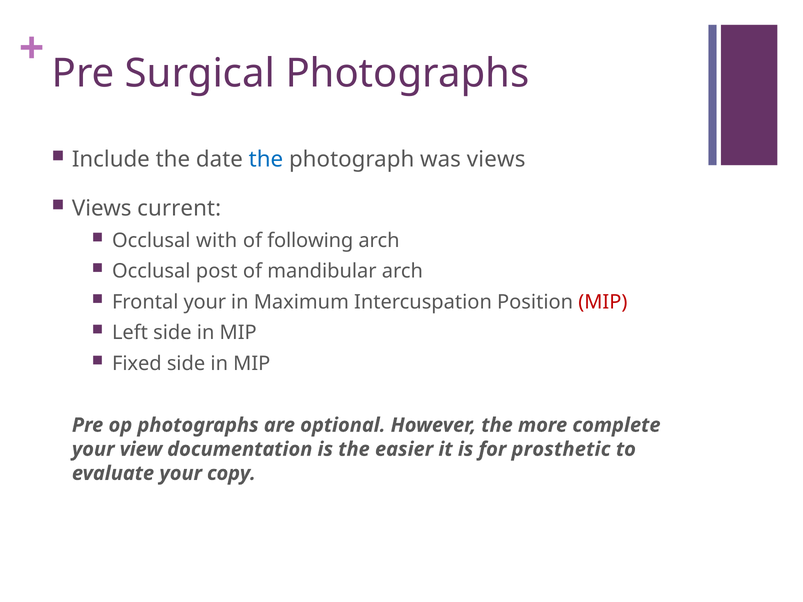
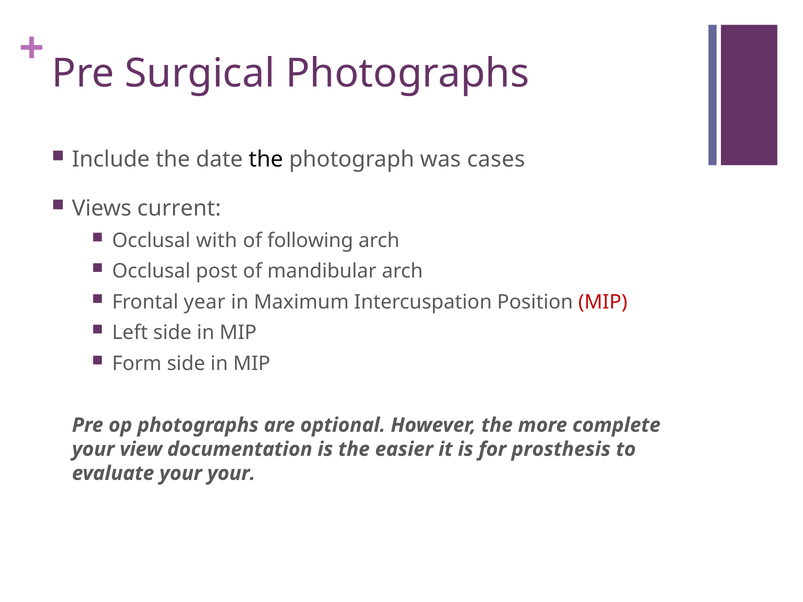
the at (266, 159) colour: blue -> black
was views: views -> cases
Frontal your: your -> year
Fixed: Fixed -> Form
prosthetic: prosthetic -> prosthesis
your copy: copy -> your
